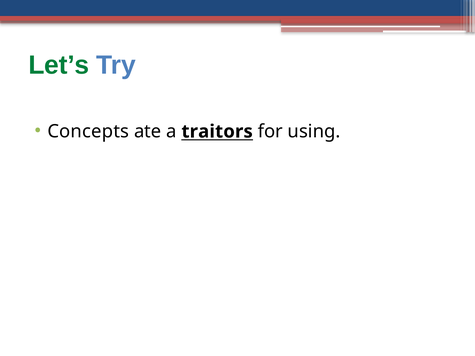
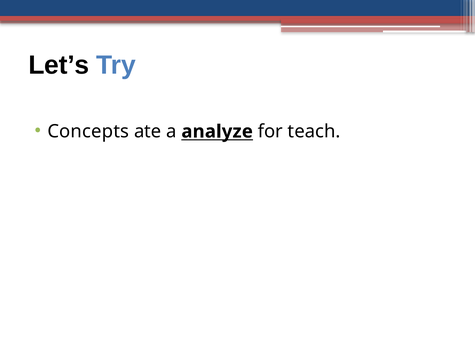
Let’s colour: green -> black
traitors: traitors -> analyze
using: using -> teach
